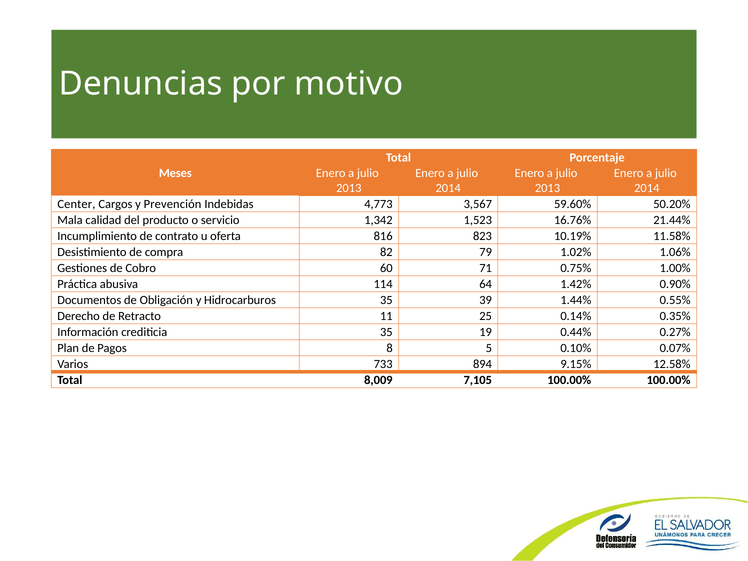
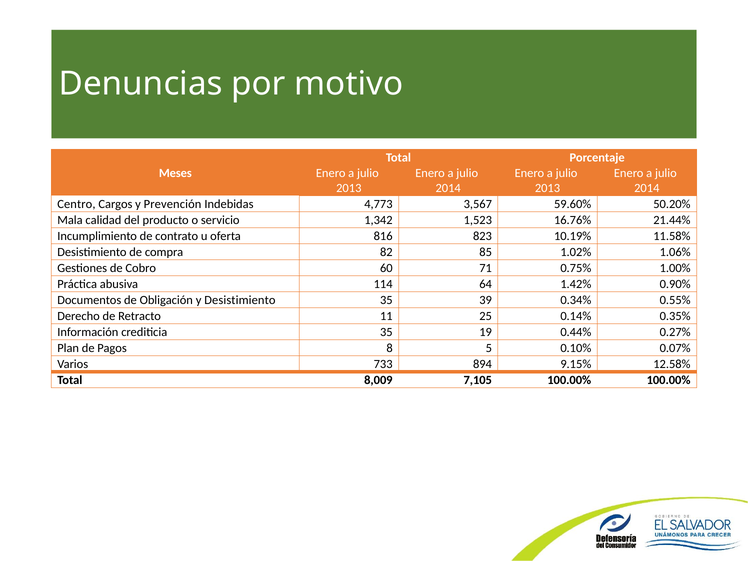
Center: Center -> Centro
79: 79 -> 85
y Hidrocarburos: Hidrocarburos -> Desistimiento
1.44%: 1.44% -> 0.34%
